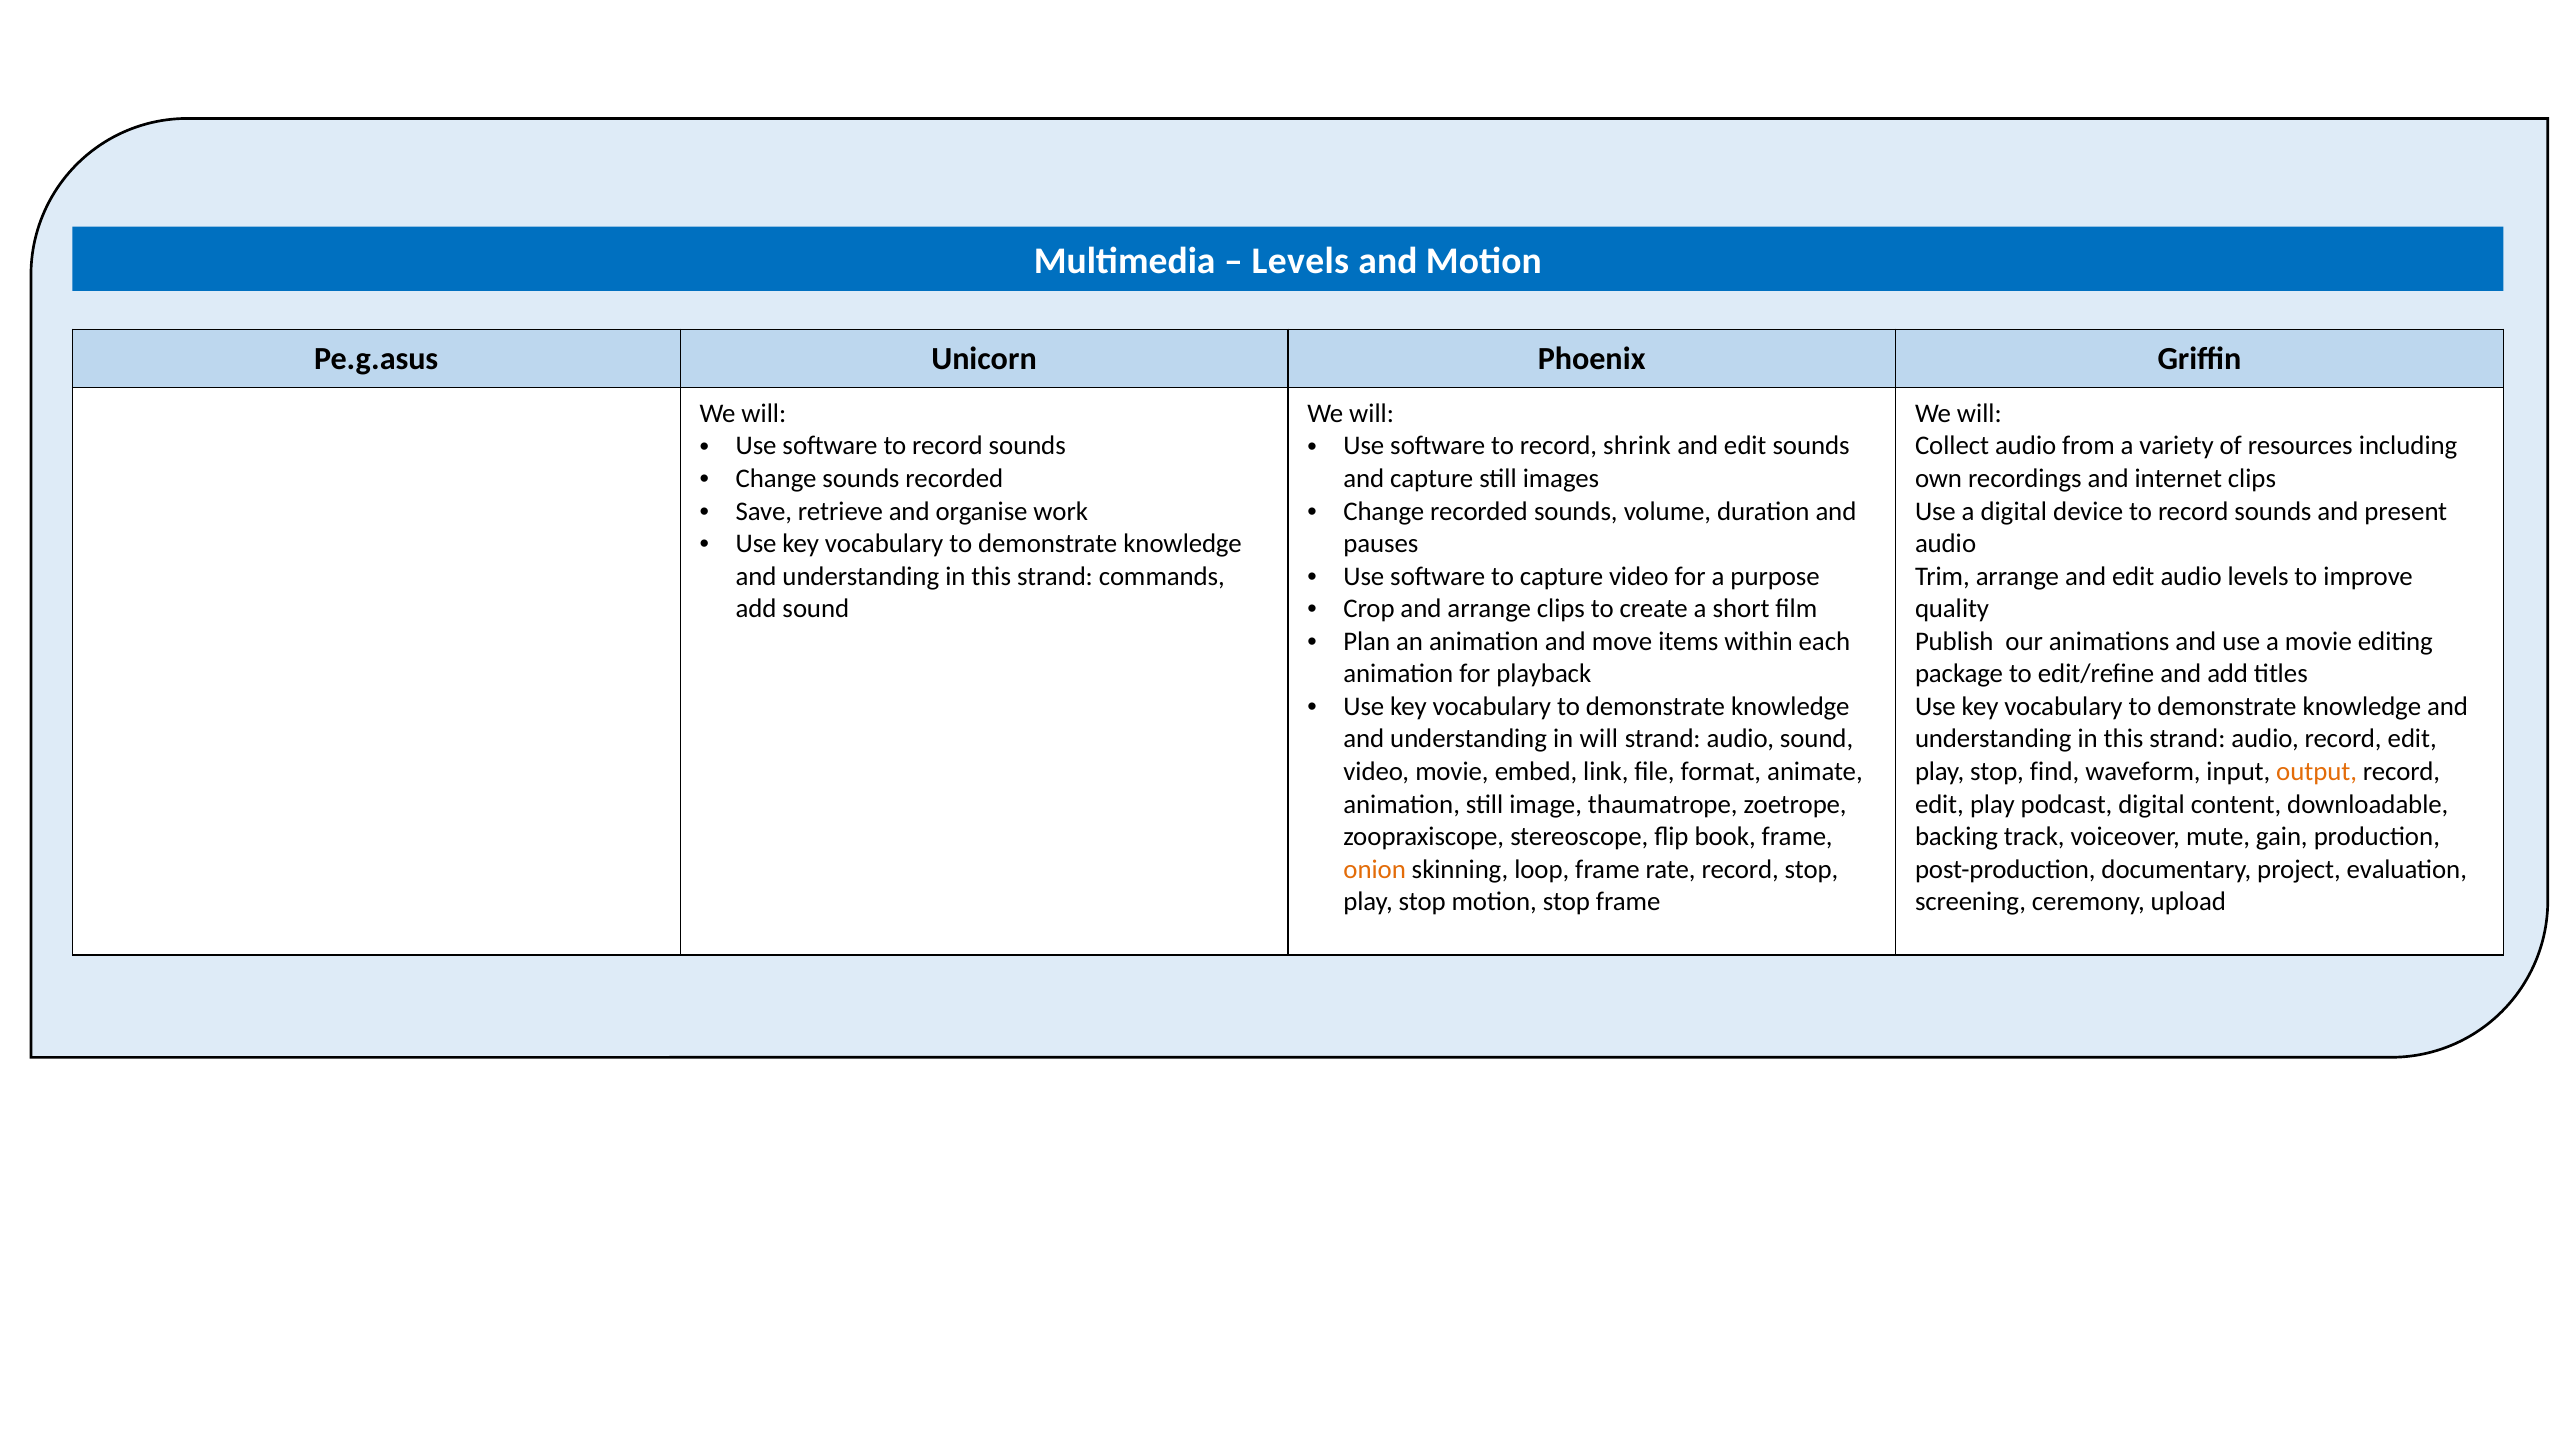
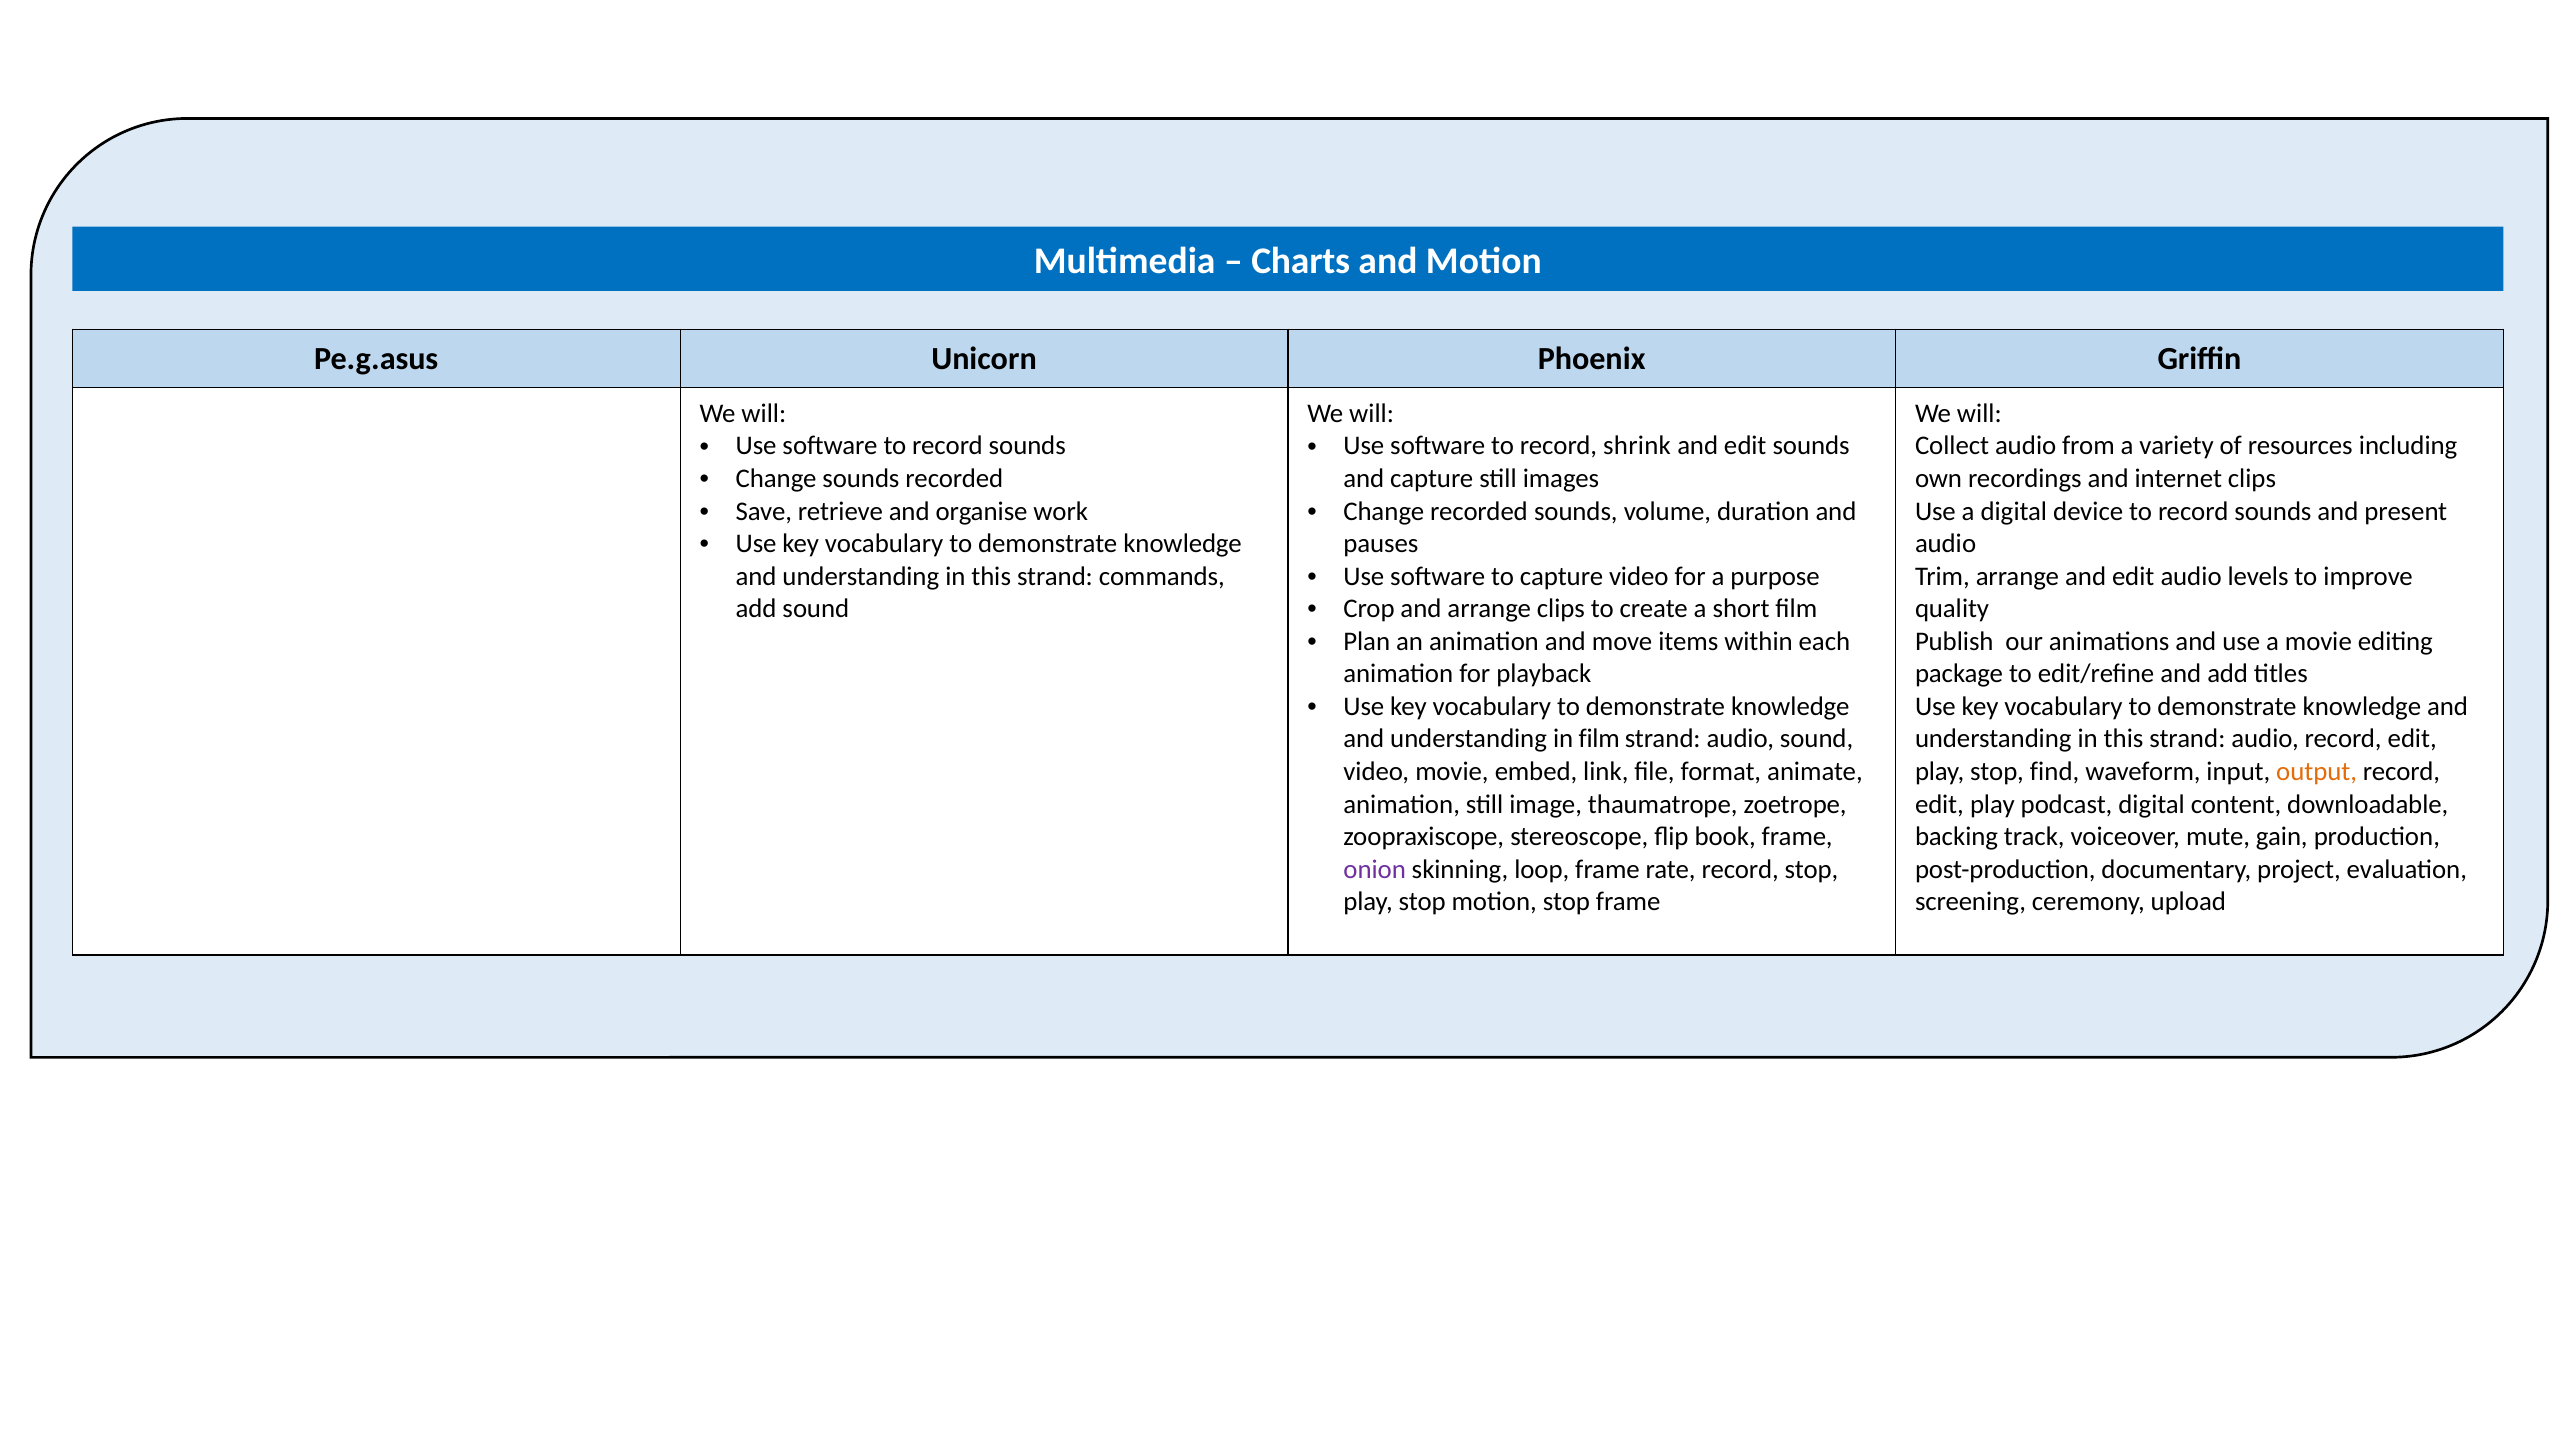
Levels at (1300, 261): Levels -> Charts
in will: will -> film
onion colour: orange -> purple
